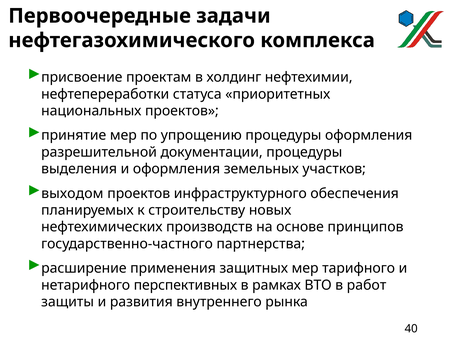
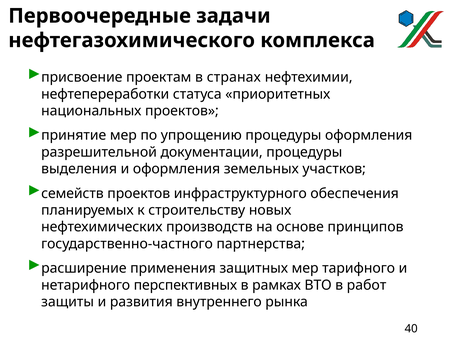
холдинг: холдинг -> странах
выходом: выходом -> семейств
